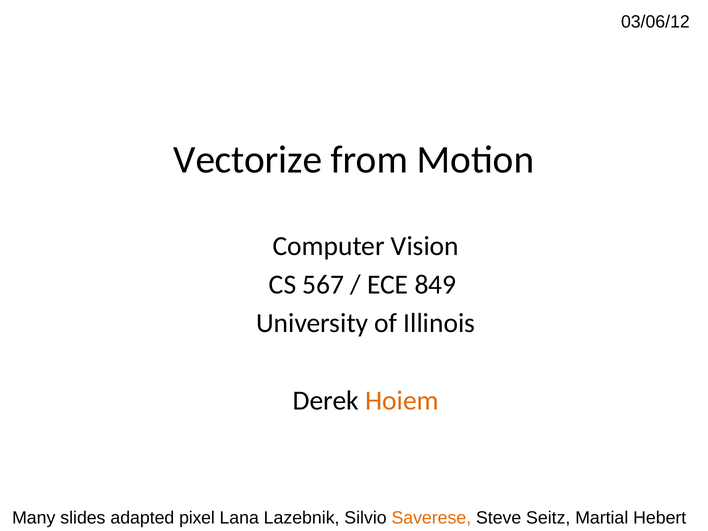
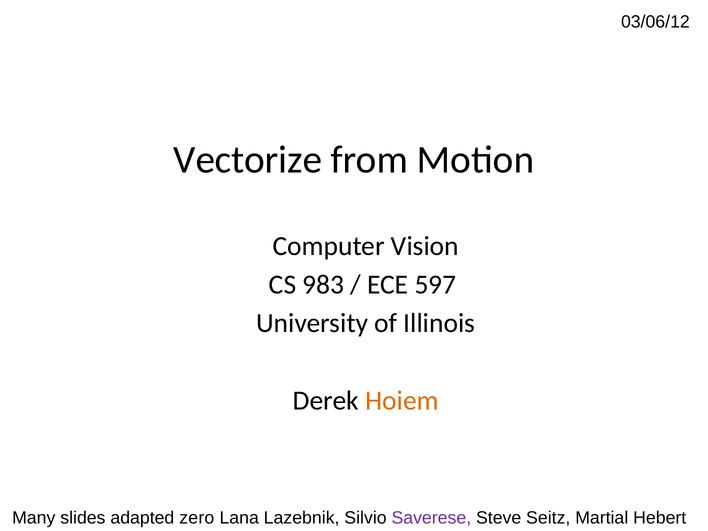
567: 567 -> 983
849: 849 -> 597
pixel: pixel -> zero
Saverese colour: orange -> purple
